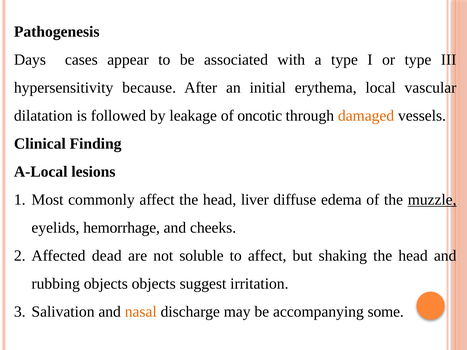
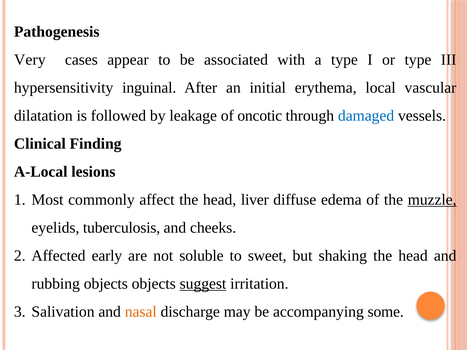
Days: Days -> Very
because: because -> inguinal
damaged colour: orange -> blue
hemorrhage: hemorrhage -> tuberculosis
dead: dead -> early
to affect: affect -> sweet
suggest underline: none -> present
